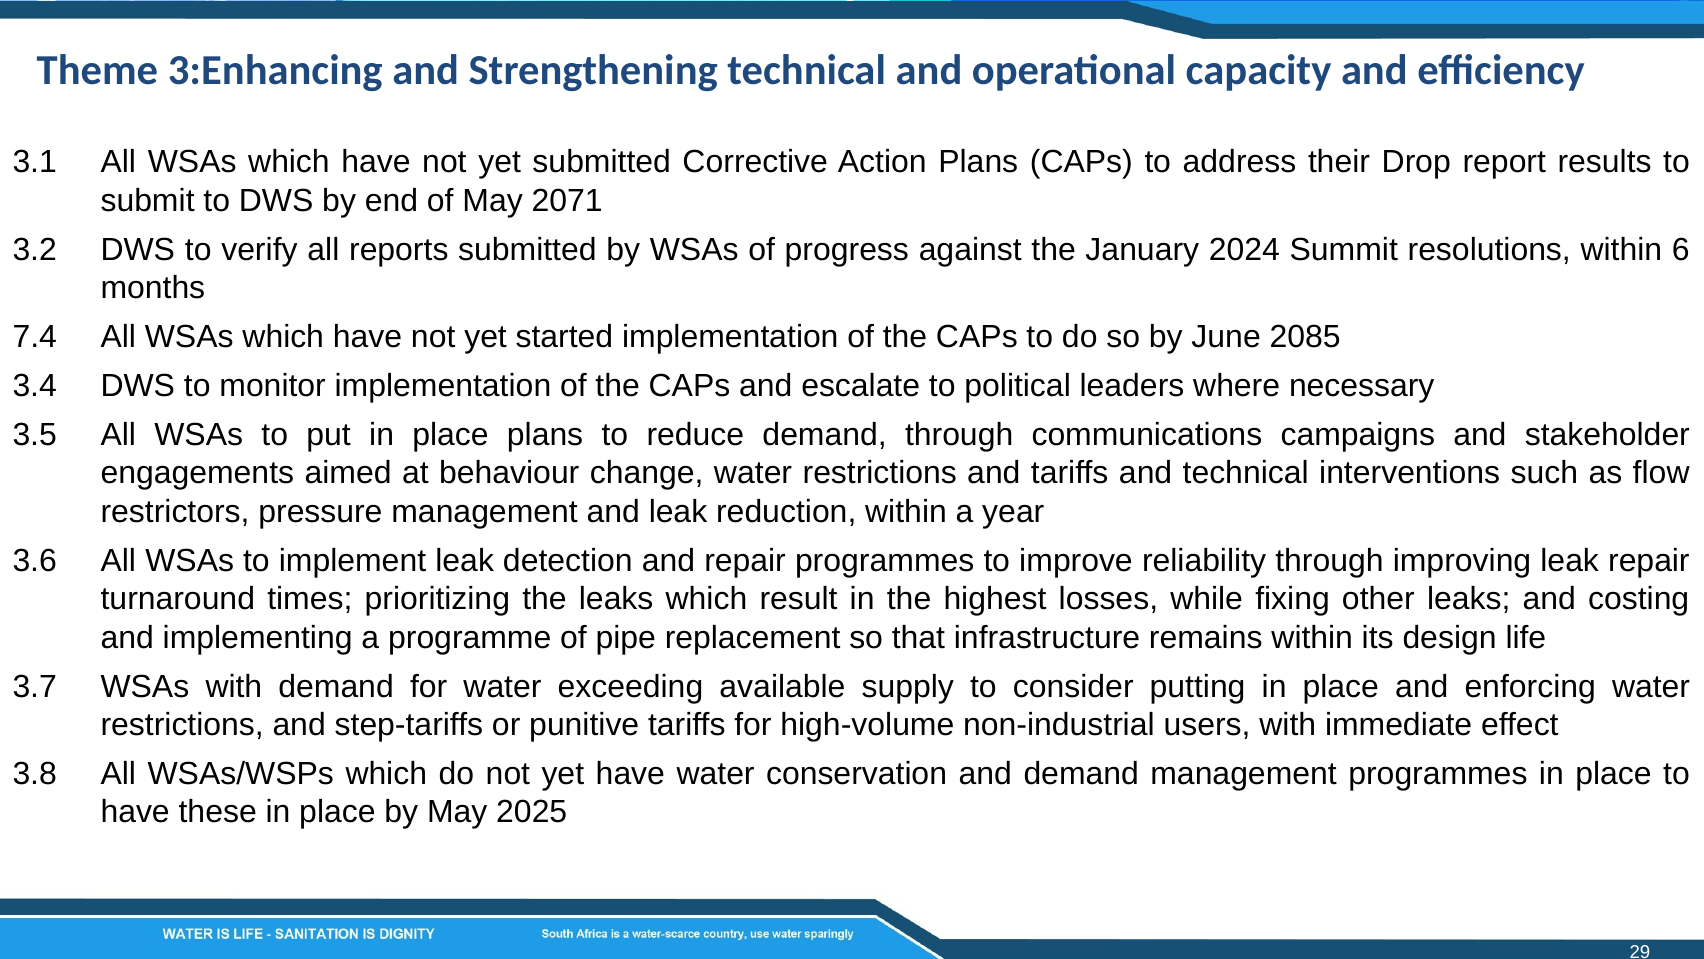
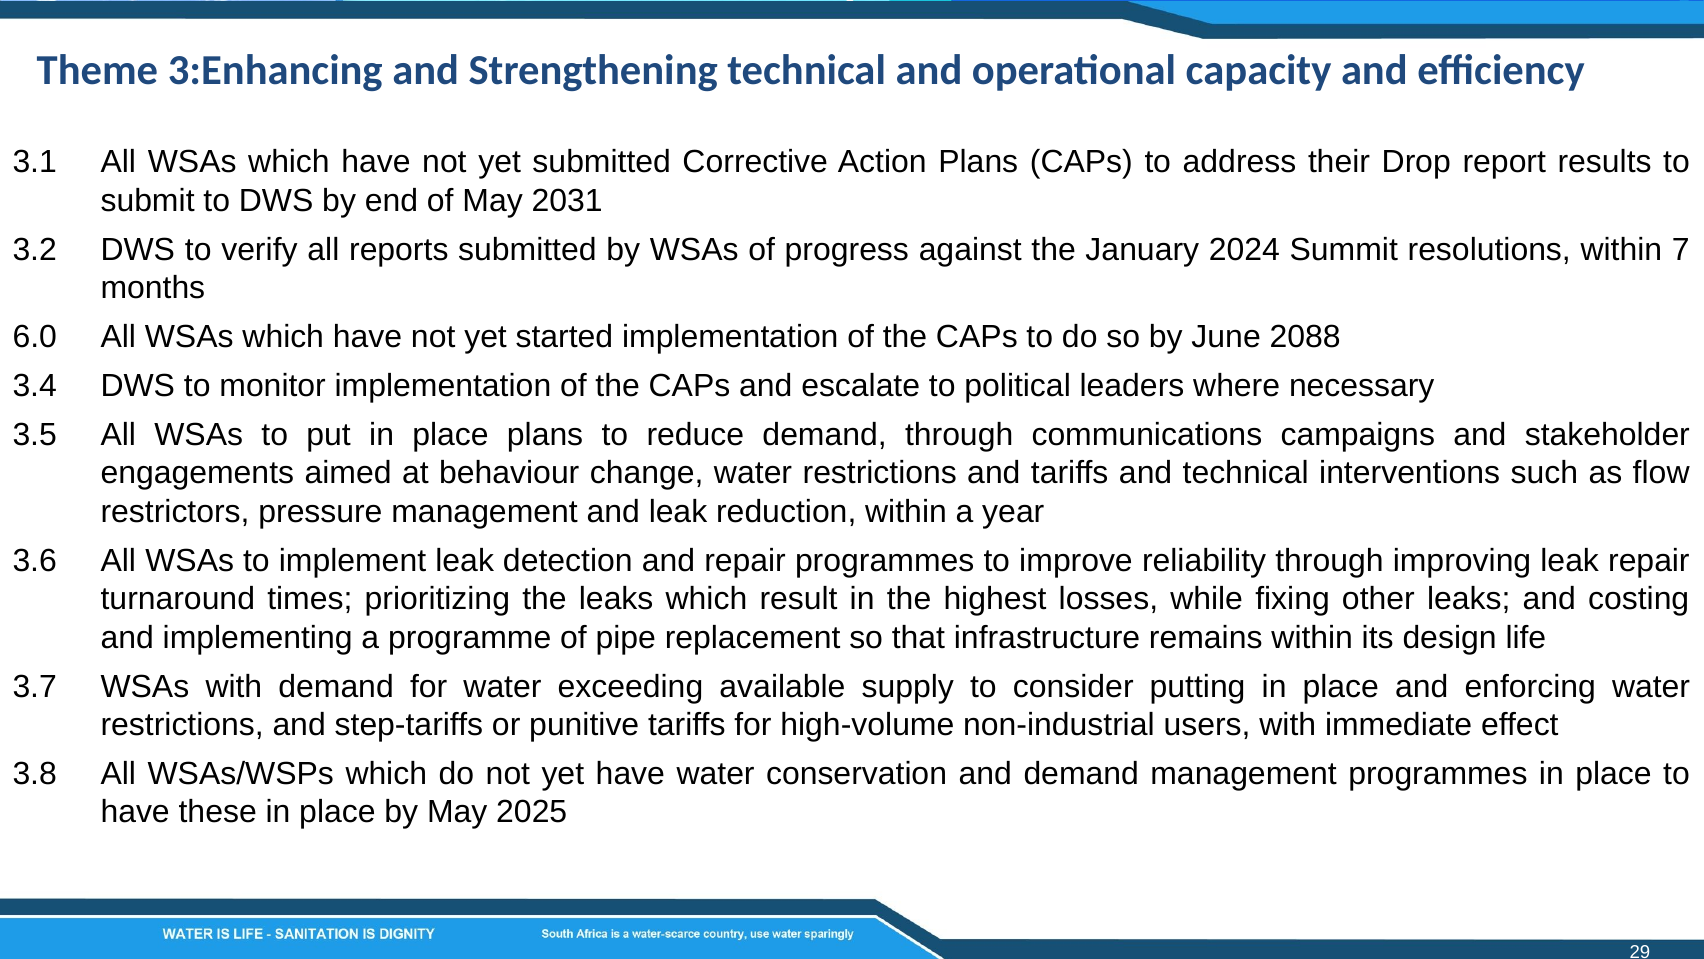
2071: 2071 -> 2031
6: 6 -> 7
7.4: 7.4 -> 6.0
2085: 2085 -> 2088
